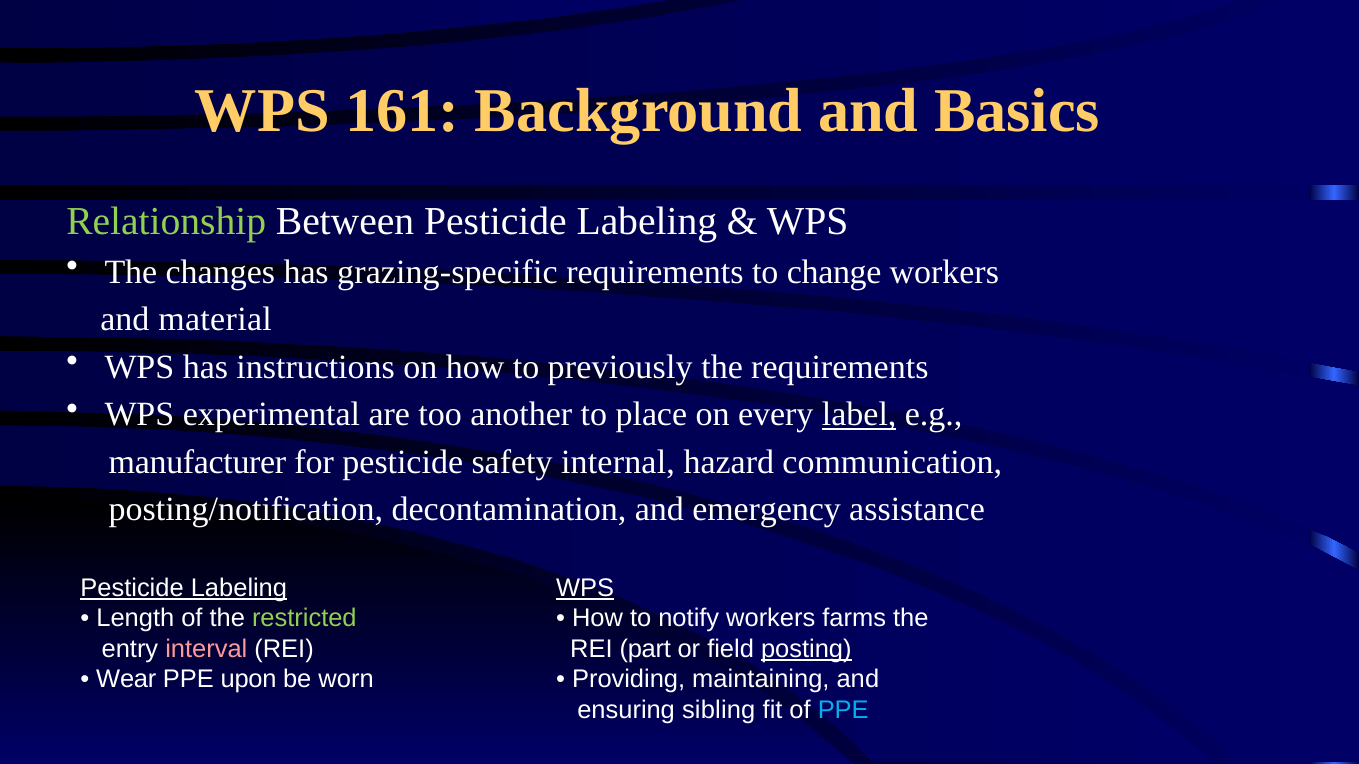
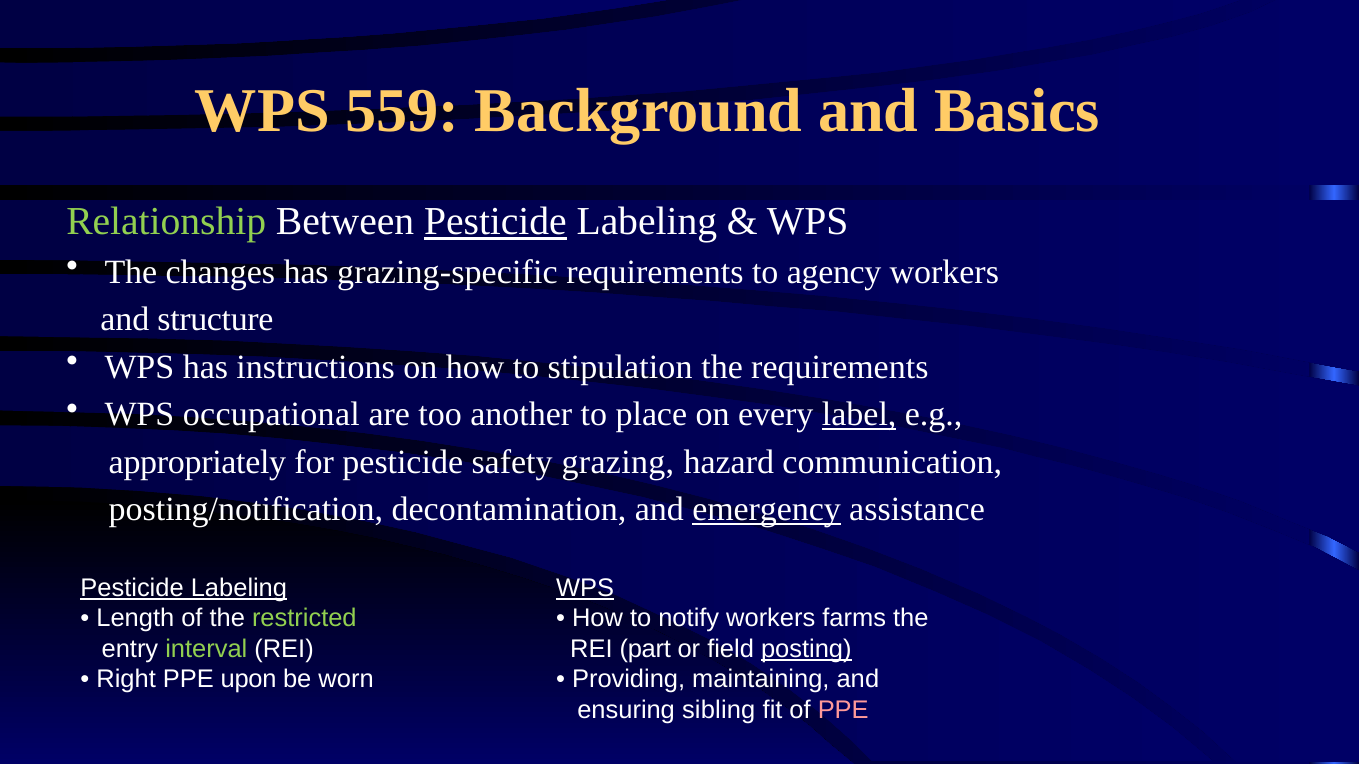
161: 161 -> 559
Pesticide at (495, 222) underline: none -> present
change: change -> agency
material: material -> structure
previously: previously -> stipulation
experimental: experimental -> occupational
manufacturer: manufacturer -> appropriately
internal: internal -> grazing
emergency underline: none -> present
interval colour: pink -> light green
Wear: Wear -> Right
PPE at (843, 710) colour: light blue -> pink
